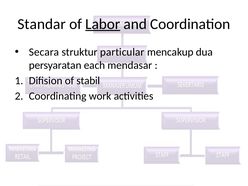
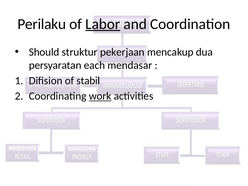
Standar: Standar -> Perilaku
Secara: Secara -> Should
particular: particular -> pekerjaan
work underline: none -> present
